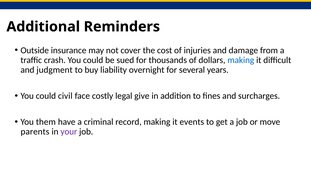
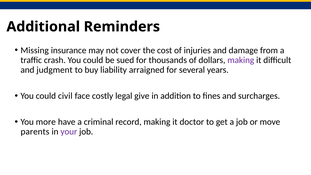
Outside: Outside -> Missing
making at (241, 60) colour: blue -> purple
overnight: overnight -> arraigned
them: them -> more
events: events -> doctor
